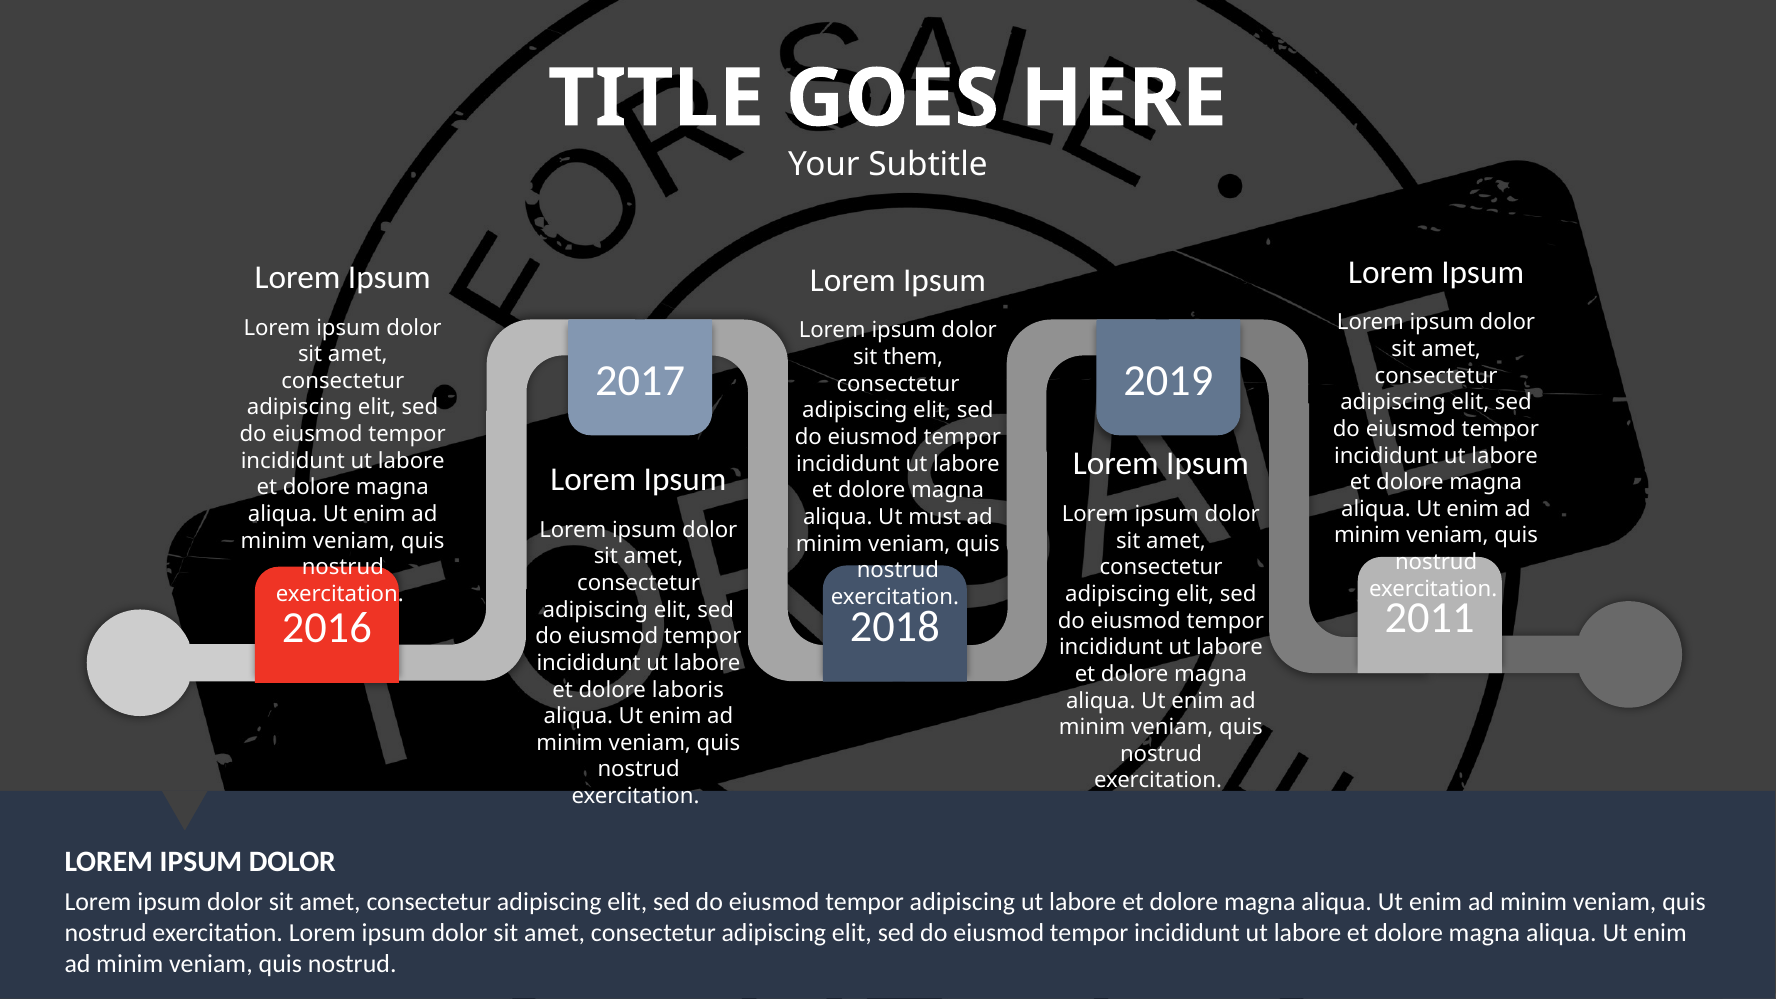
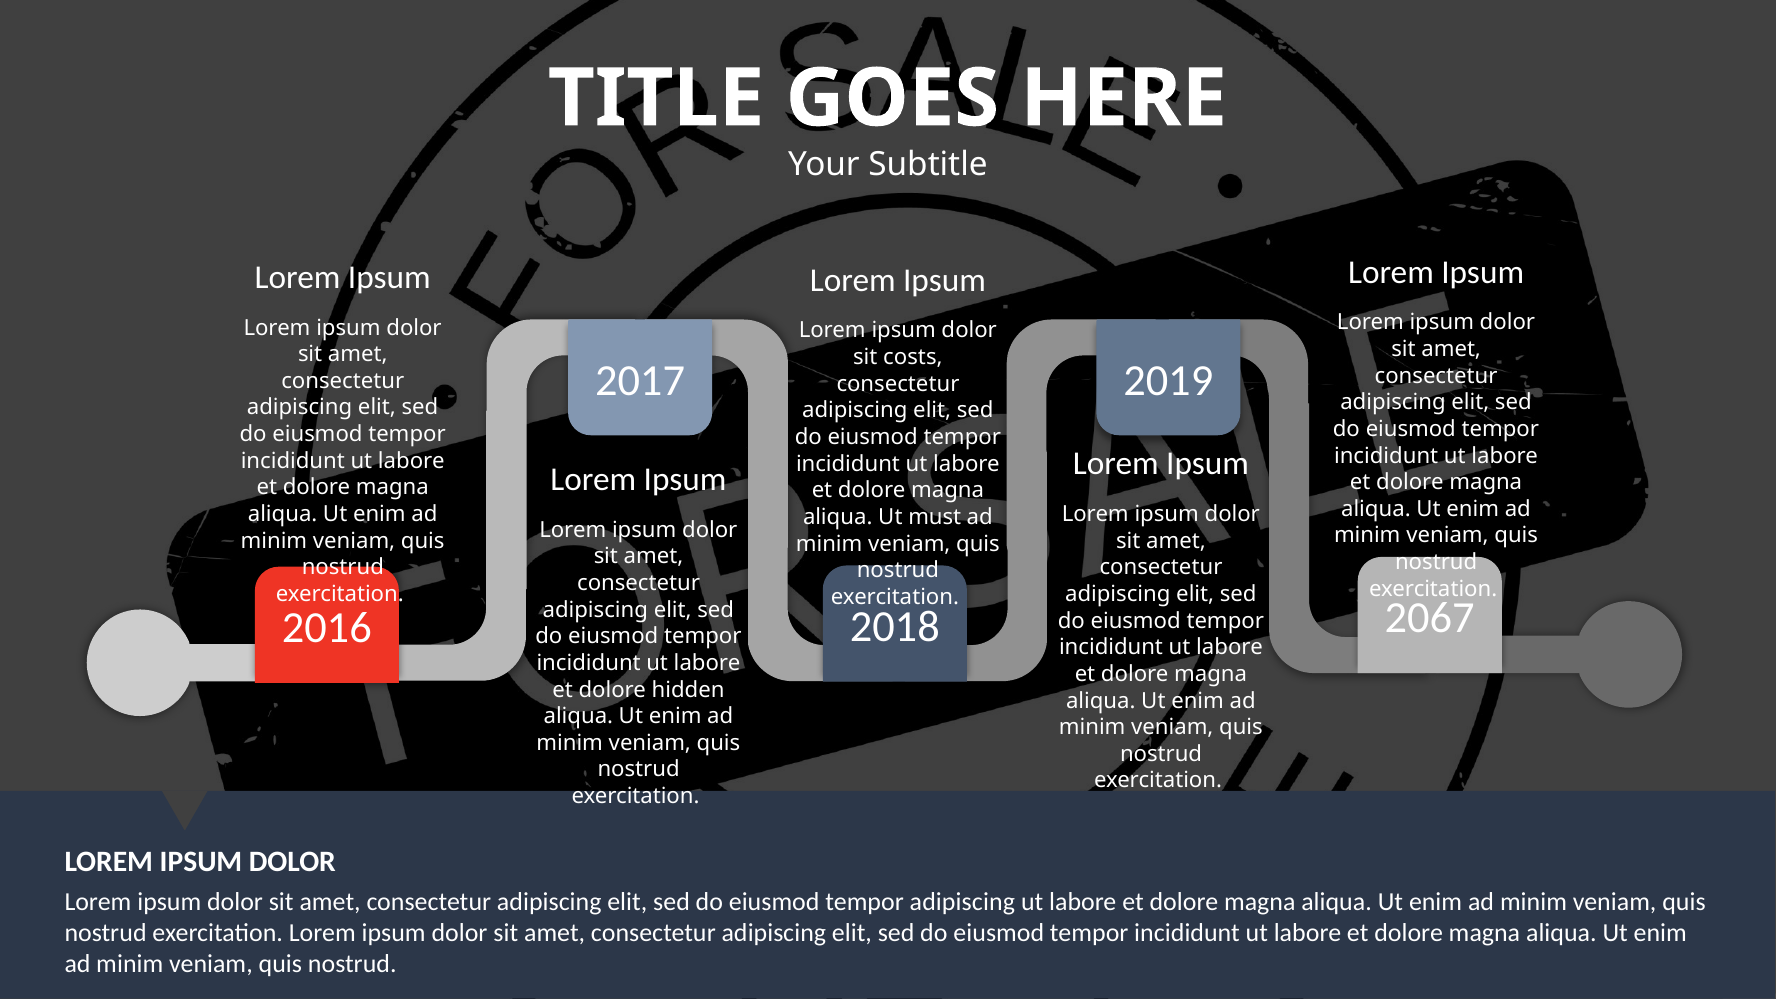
them: them -> costs
2011: 2011 -> 2067
laboris: laboris -> hidden
